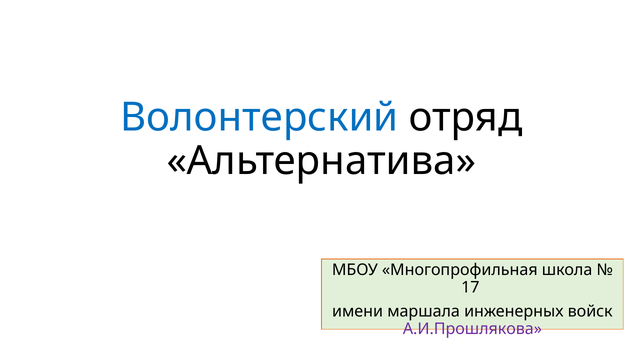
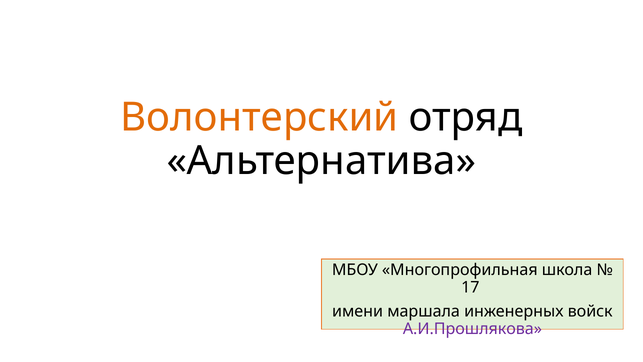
Волонтерский colour: blue -> orange
